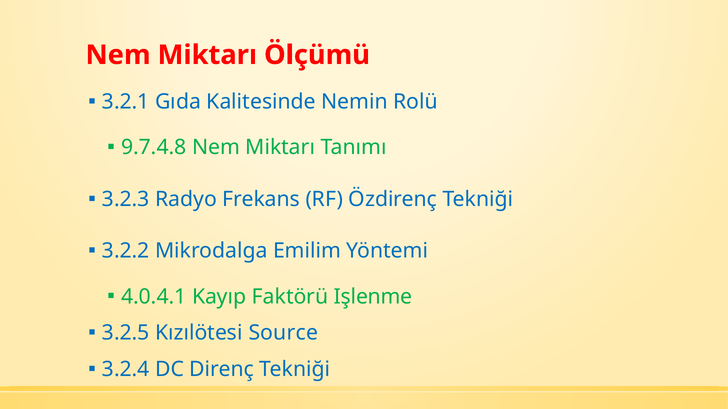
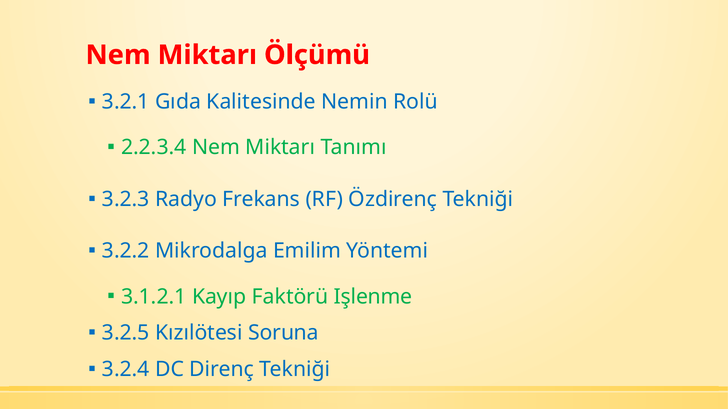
9.7.4.8: 9.7.4.8 -> 2.2.3.4
4.0.4.1: 4.0.4.1 -> 3.1.2.1
Source: Source -> Soruna
